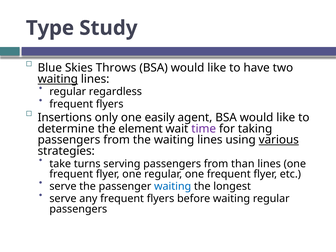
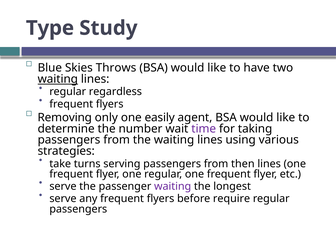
Insertions: Insertions -> Removing
element: element -> number
various underline: present -> none
than: than -> then
waiting at (173, 186) colour: blue -> purple
before waiting: waiting -> require
